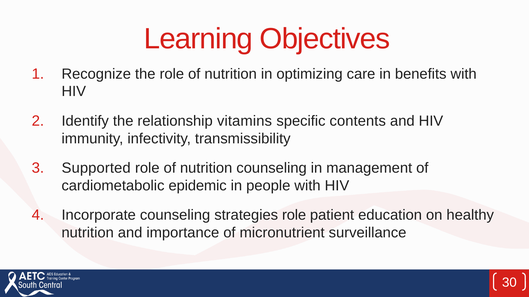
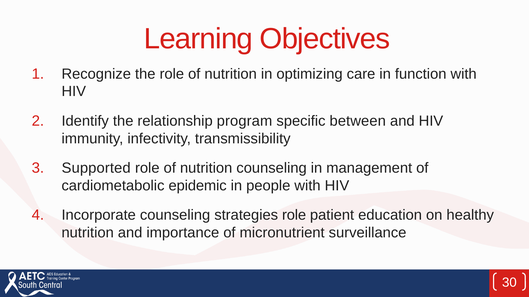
benefits: benefits -> function
vitamins: vitamins -> program
contents: contents -> between
